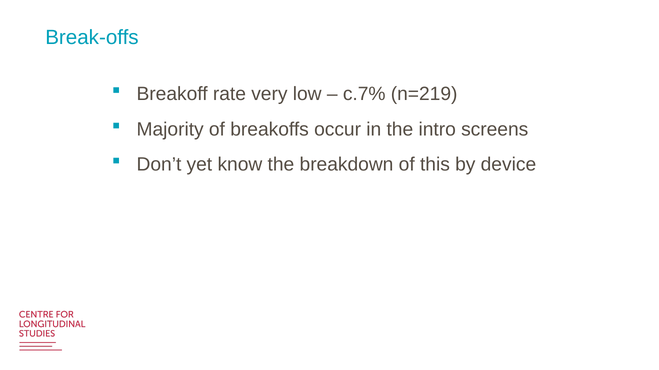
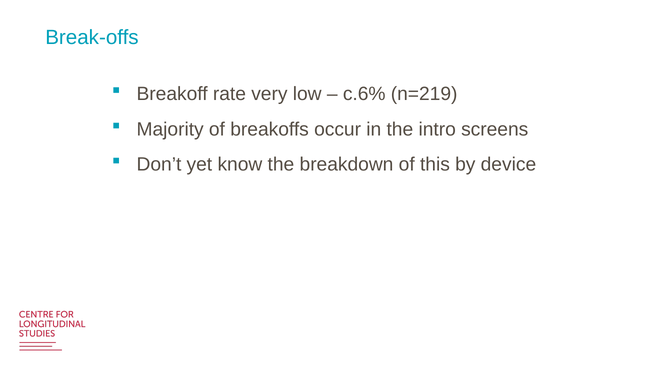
c.7%: c.7% -> c.6%
